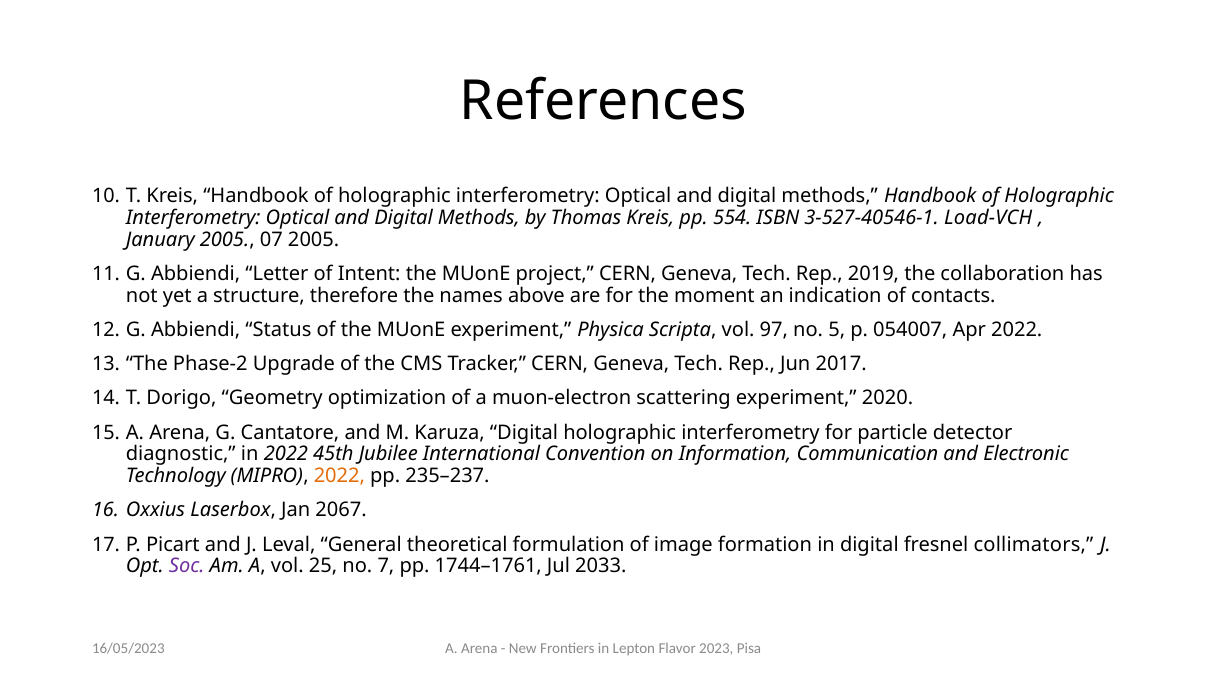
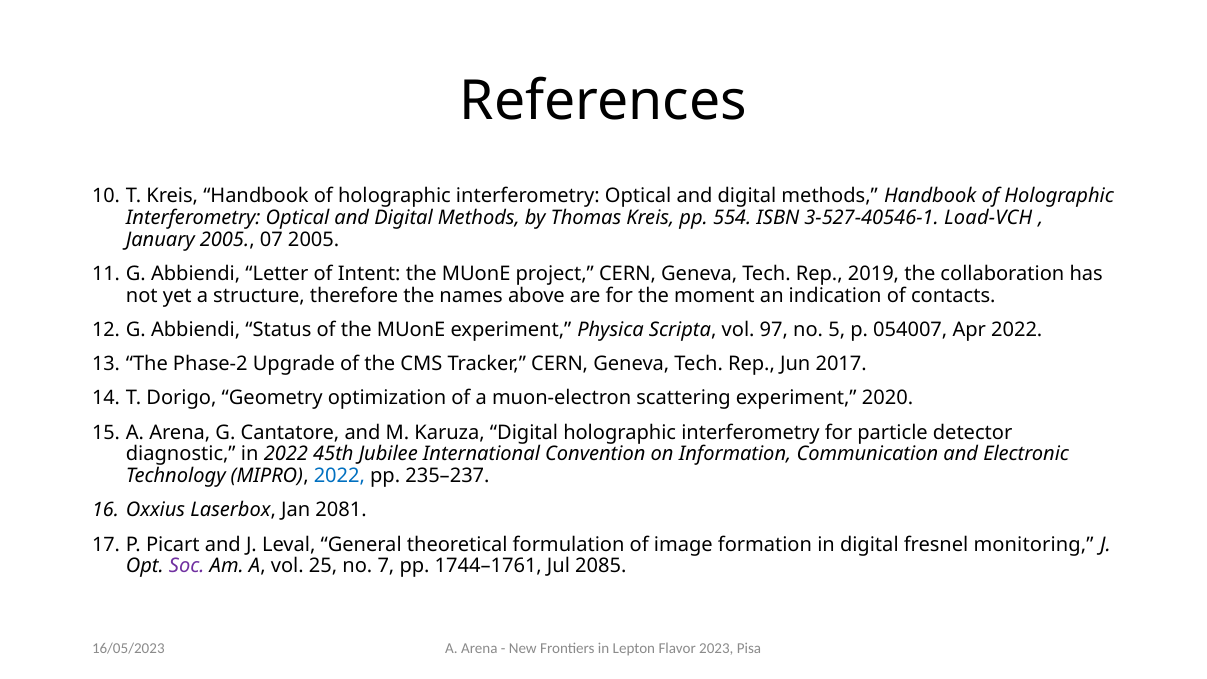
2022 at (339, 476) colour: orange -> blue
2067: 2067 -> 2081
collimators: collimators -> monitoring
2033: 2033 -> 2085
